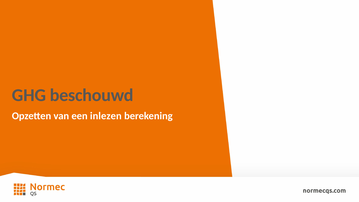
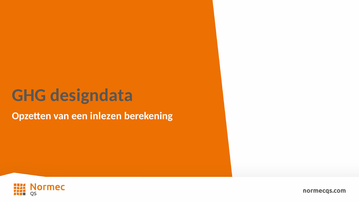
beschouwd: beschouwd -> designdata
